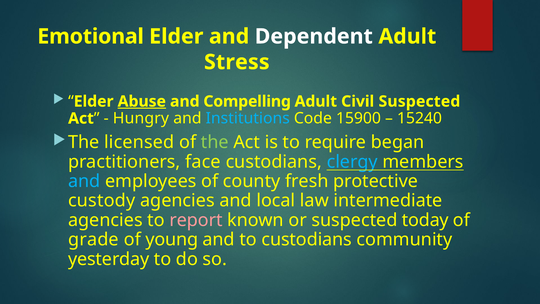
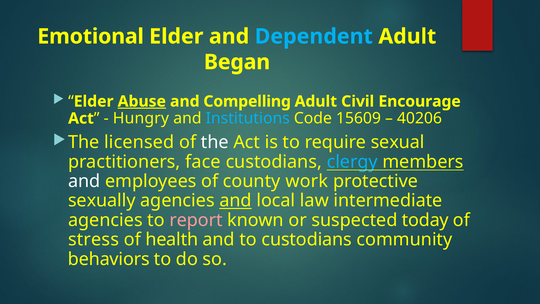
Dependent colour: white -> light blue
Stress: Stress -> Began
Civil Suspected: Suspected -> Encourage
15900: 15900 -> 15609
15240: 15240 -> 40206
the at (215, 142) colour: light green -> white
began: began -> sexual
and at (84, 181) colour: light blue -> white
fresh: fresh -> work
custody: custody -> sexually
and at (236, 201) underline: none -> present
grade: grade -> stress
young: young -> health
yesterday: yesterday -> behaviors
